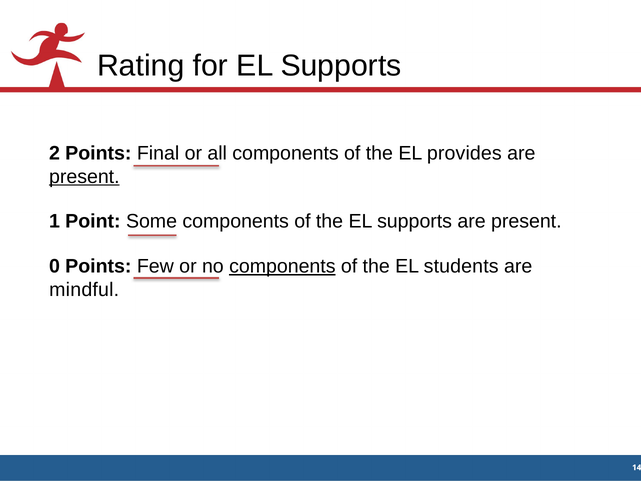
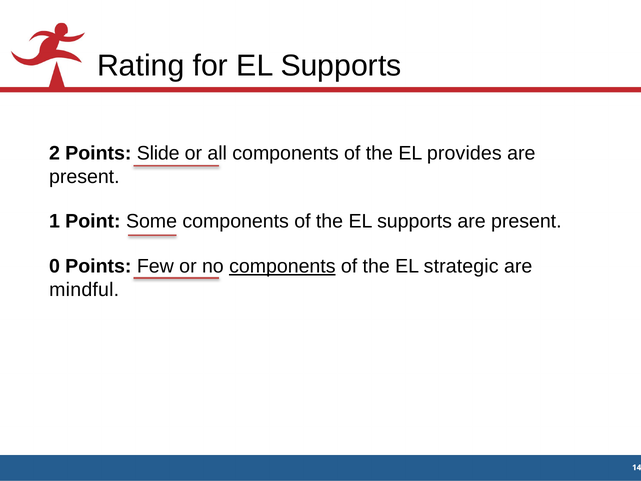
Final: Final -> Slide
present at (84, 176) underline: present -> none
students: students -> strategic
